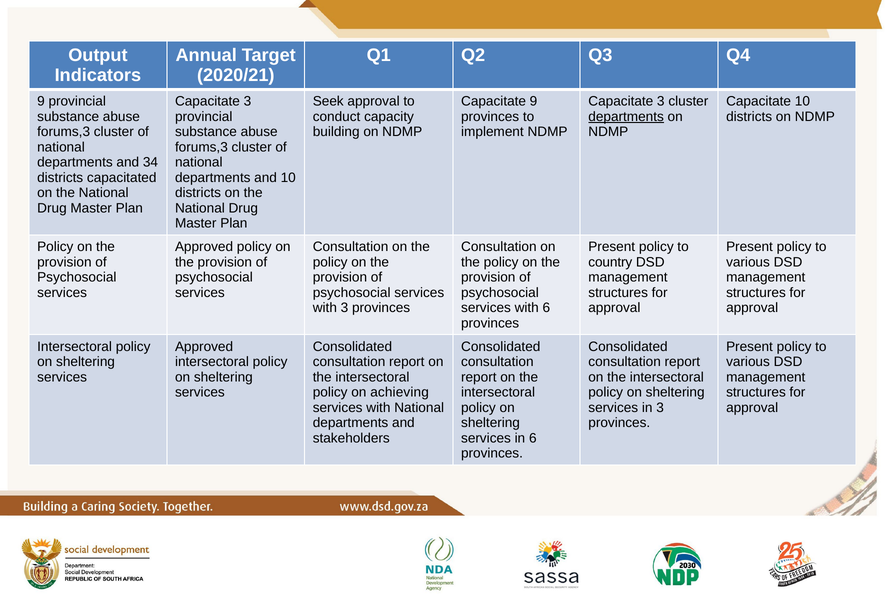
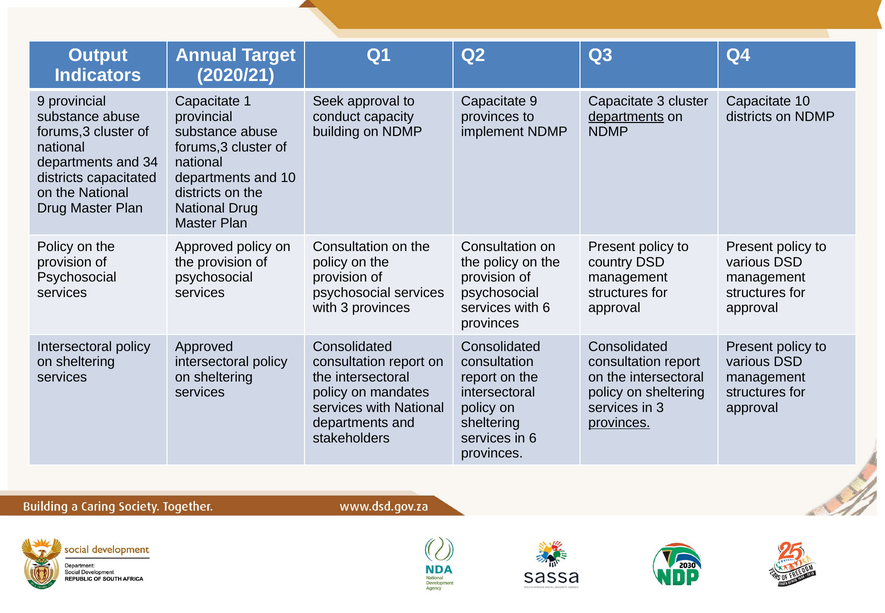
3 at (247, 101): 3 -> 1
achieving: achieving -> mandates
provinces at (619, 423) underline: none -> present
